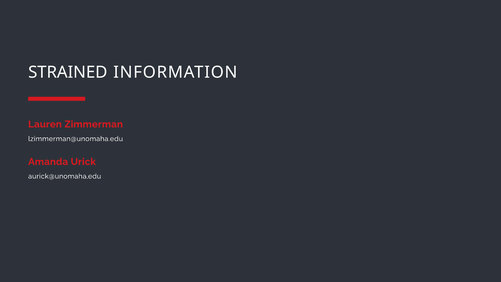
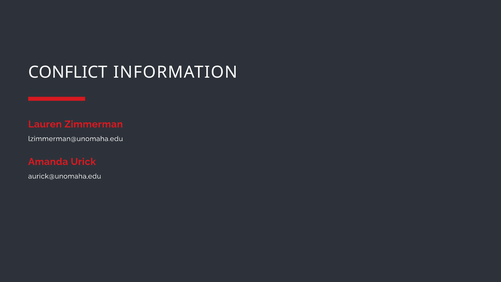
STRAINED: STRAINED -> CONFLICT
